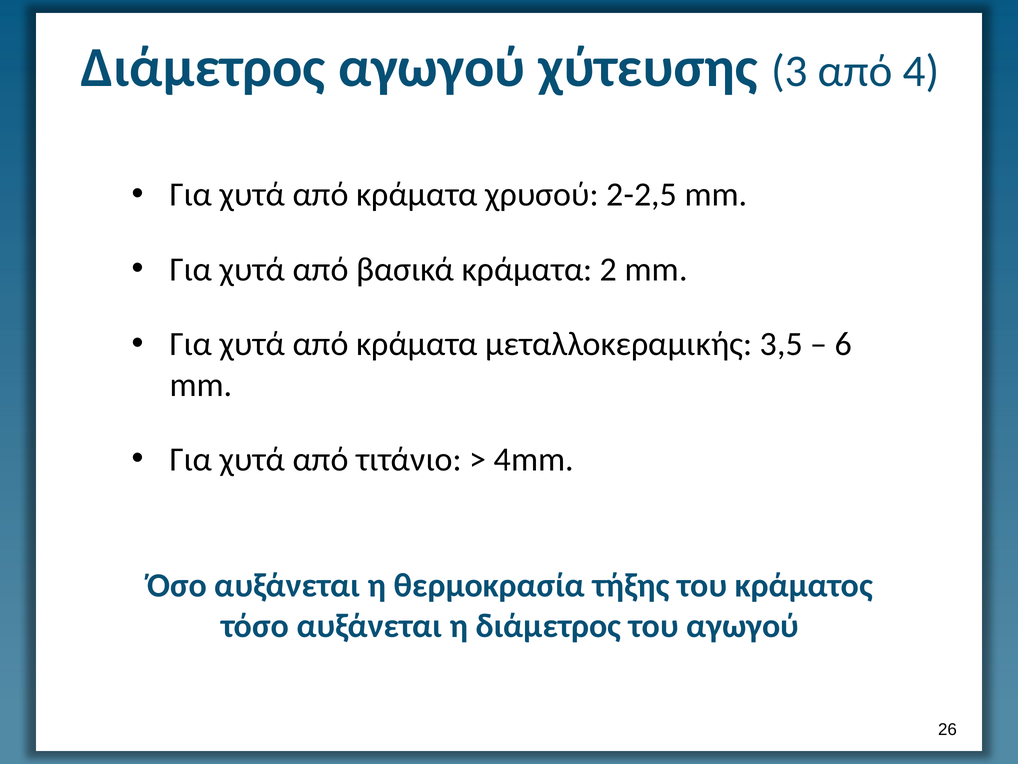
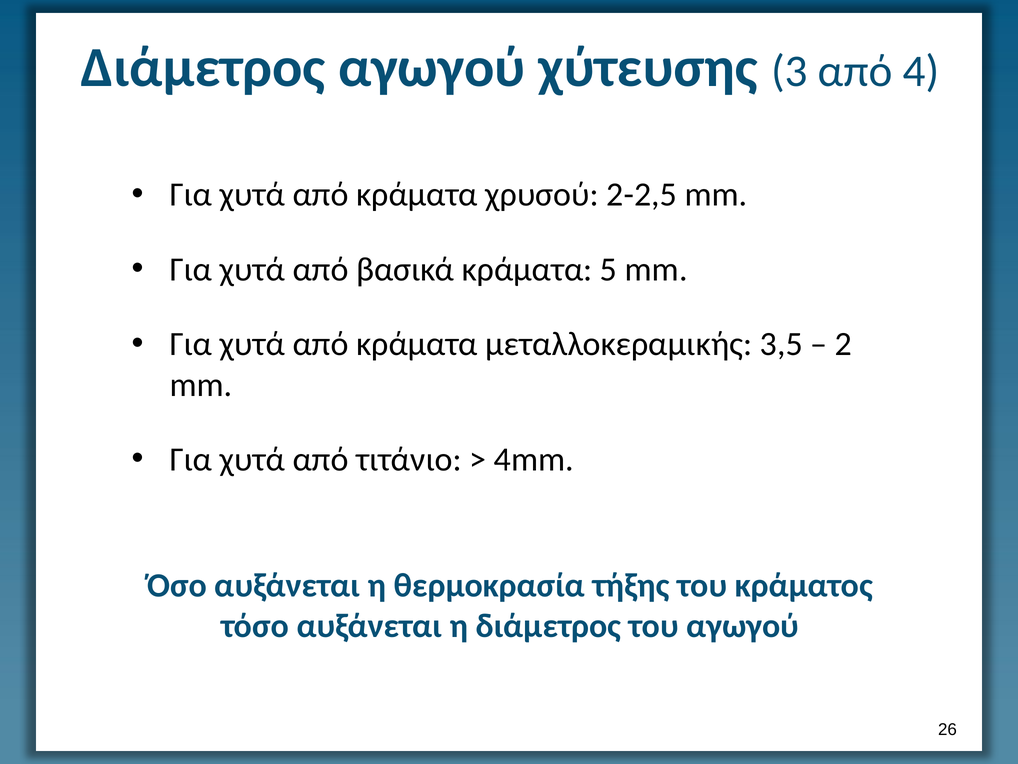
2: 2 -> 5
6: 6 -> 2
